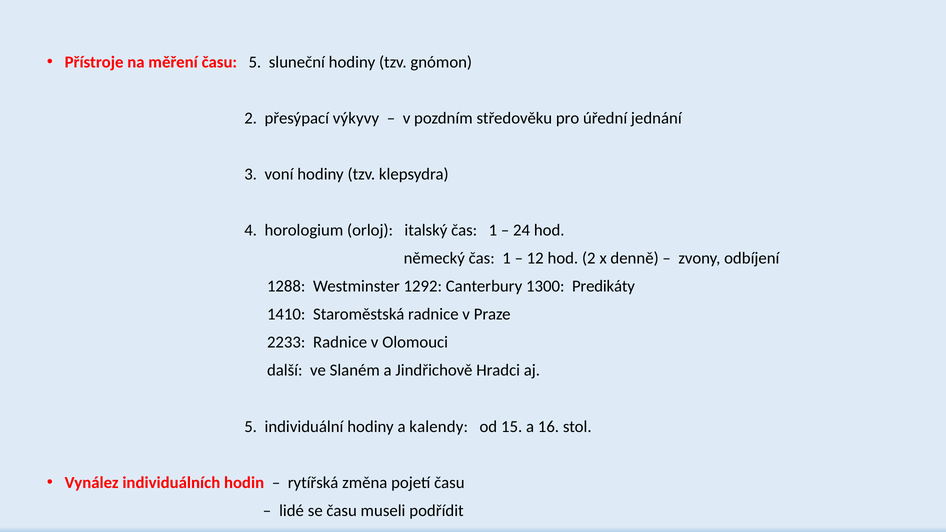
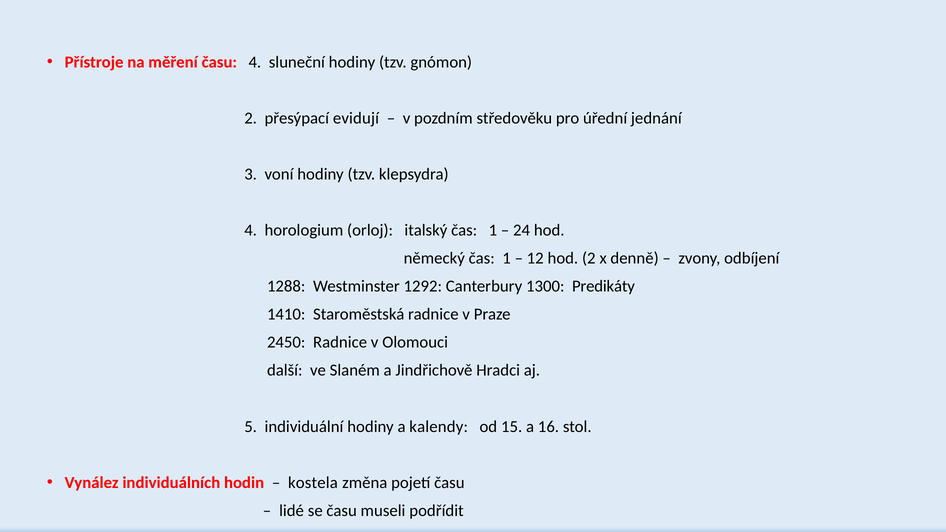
času 5: 5 -> 4
výkyvy: výkyvy -> evidují
2233: 2233 -> 2450
rytířská: rytířská -> kostela
